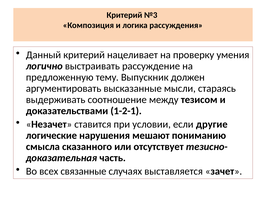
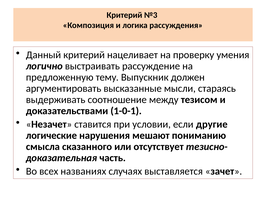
1-2-1: 1-2-1 -> 1-0-1
связанные: связанные -> названиях
